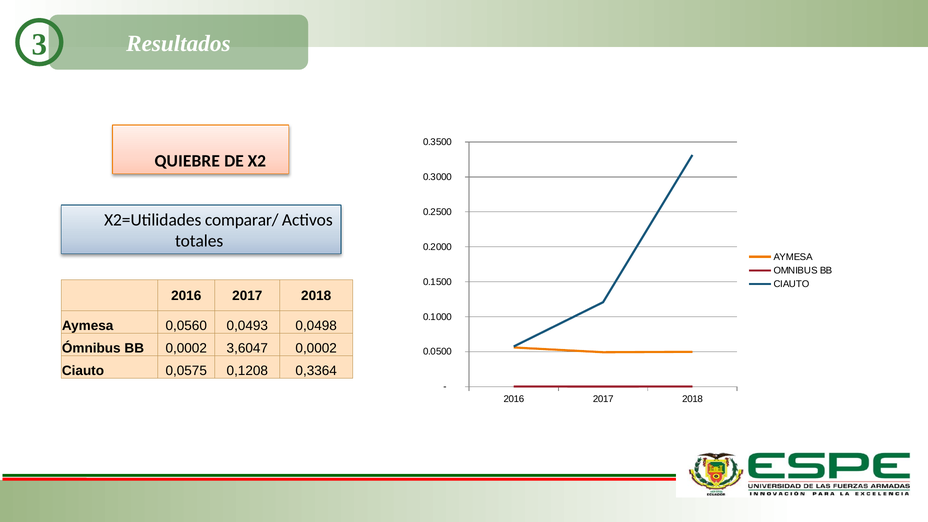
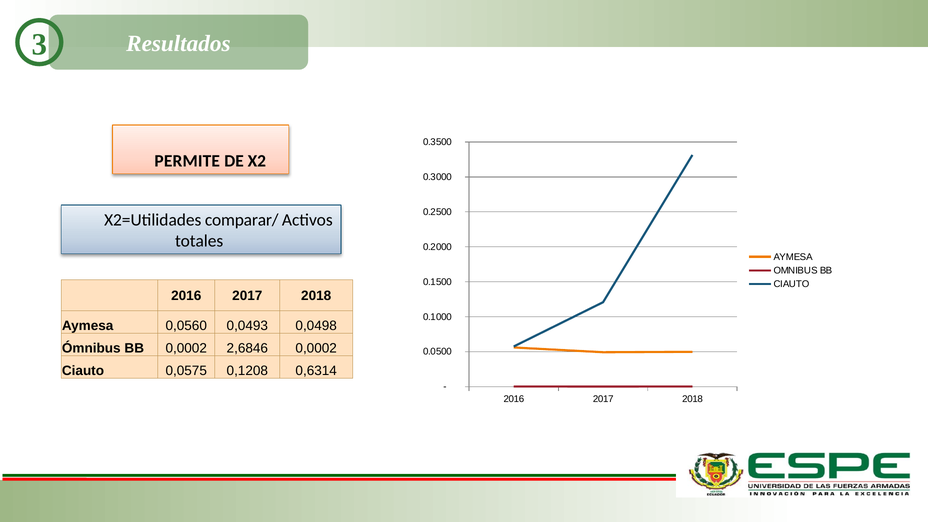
QUIEBRE: QUIEBRE -> PERMITE
3,6047: 3,6047 -> 2,6846
0,3364: 0,3364 -> 0,6314
